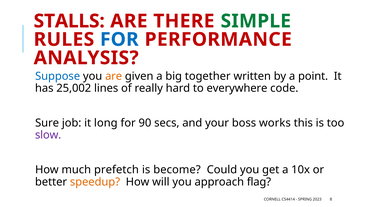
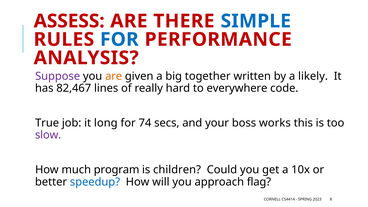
STALLS: STALLS -> ASSESS
SIMPLE colour: green -> blue
Suppose colour: blue -> purple
point: point -> likely
25,002: 25,002 -> 82,467
Sure: Sure -> True
90: 90 -> 74
prefetch: prefetch -> program
become: become -> children
speedup colour: orange -> blue
